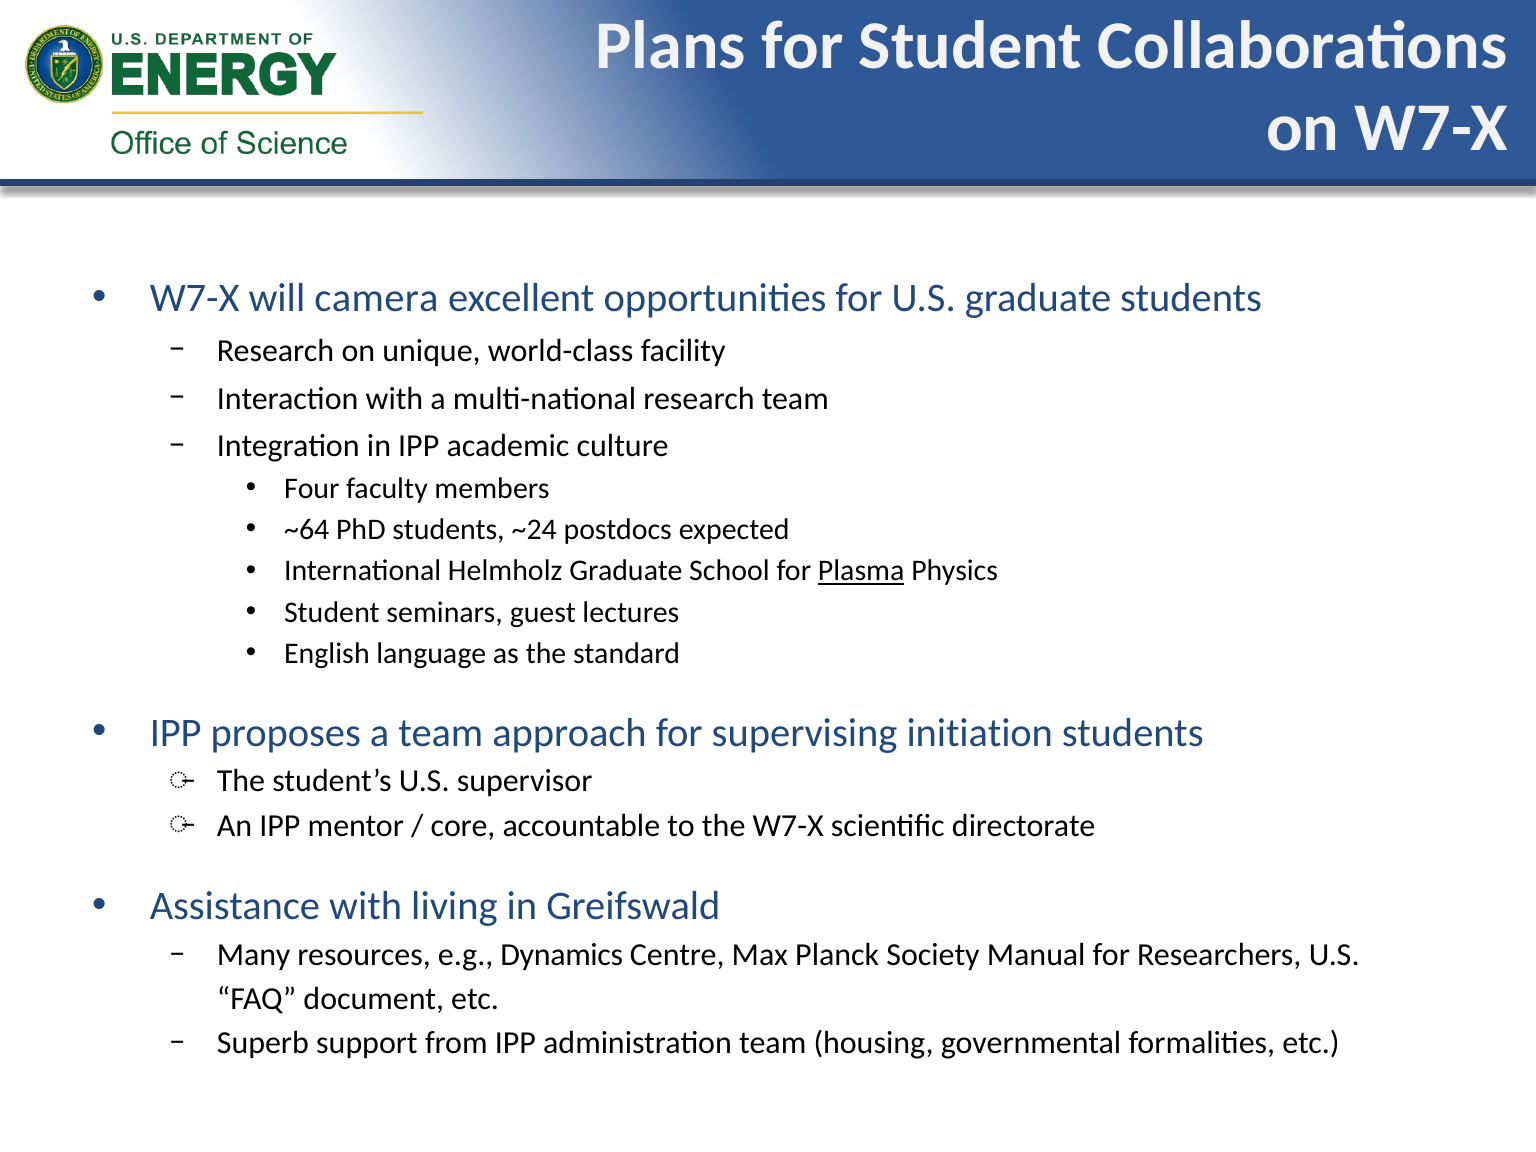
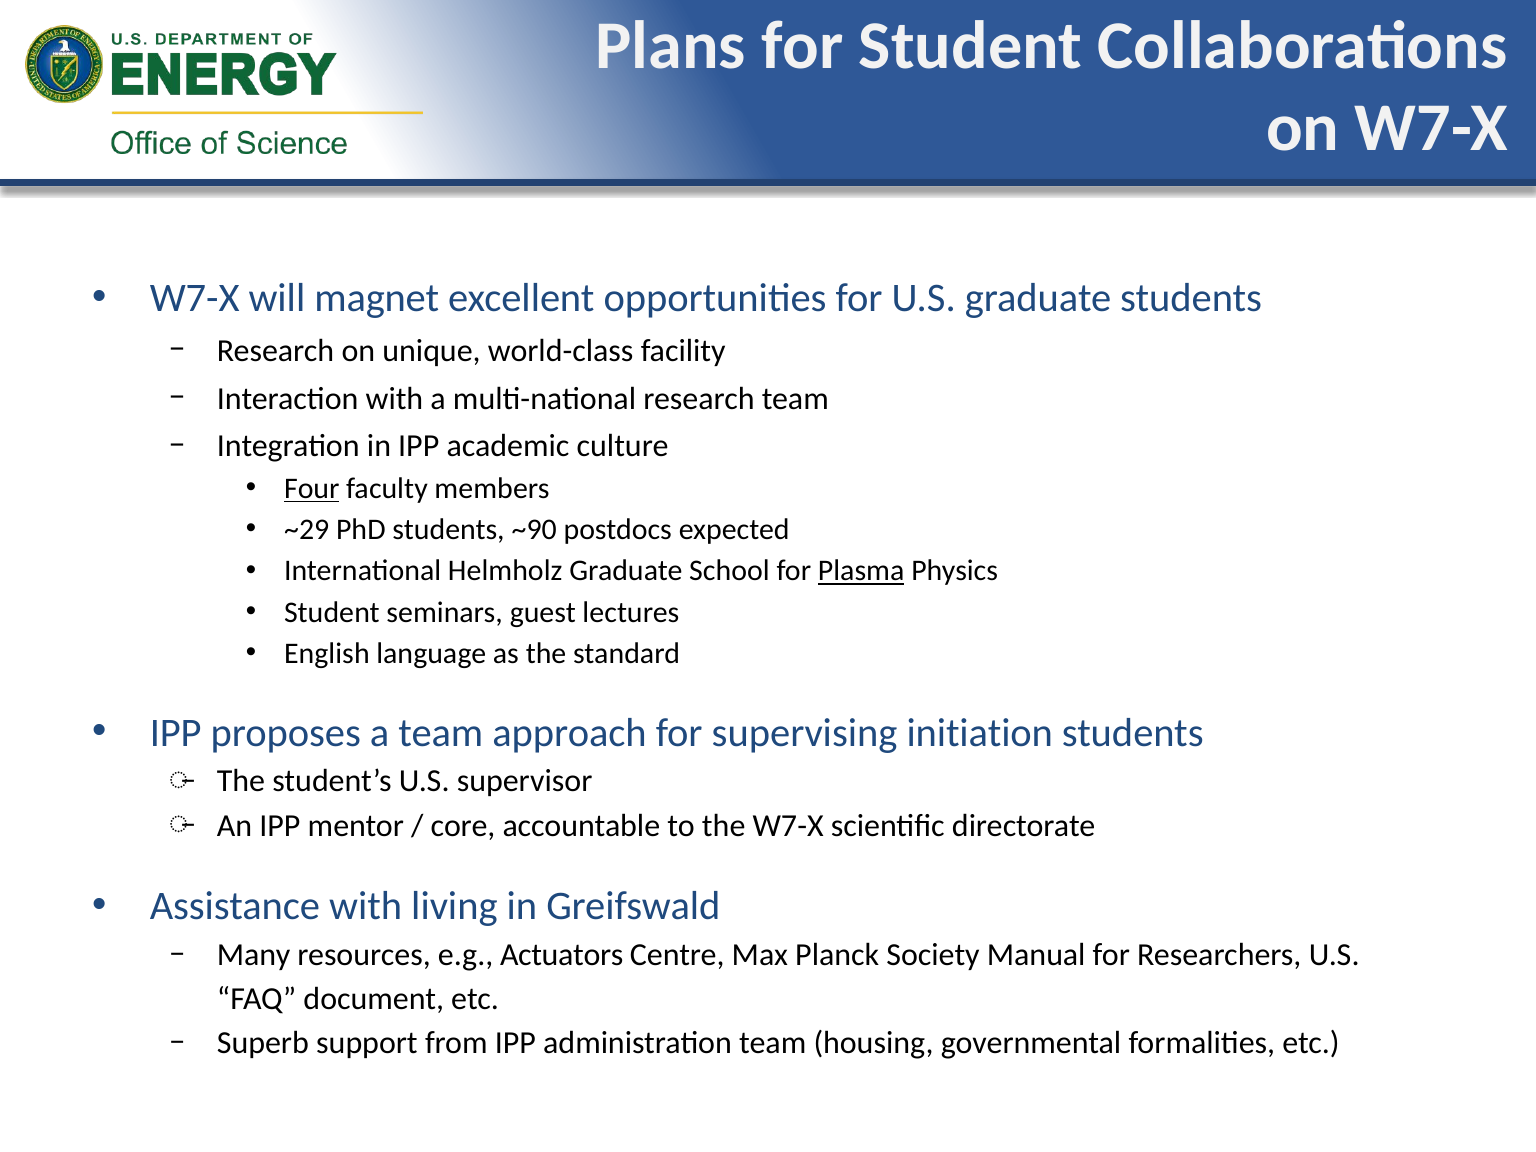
camera: camera -> magnet
Four underline: none -> present
~64: ~64 -> ~29
~24: ~24 -> ~90
Dynamics: Dynamics -> Actuators
